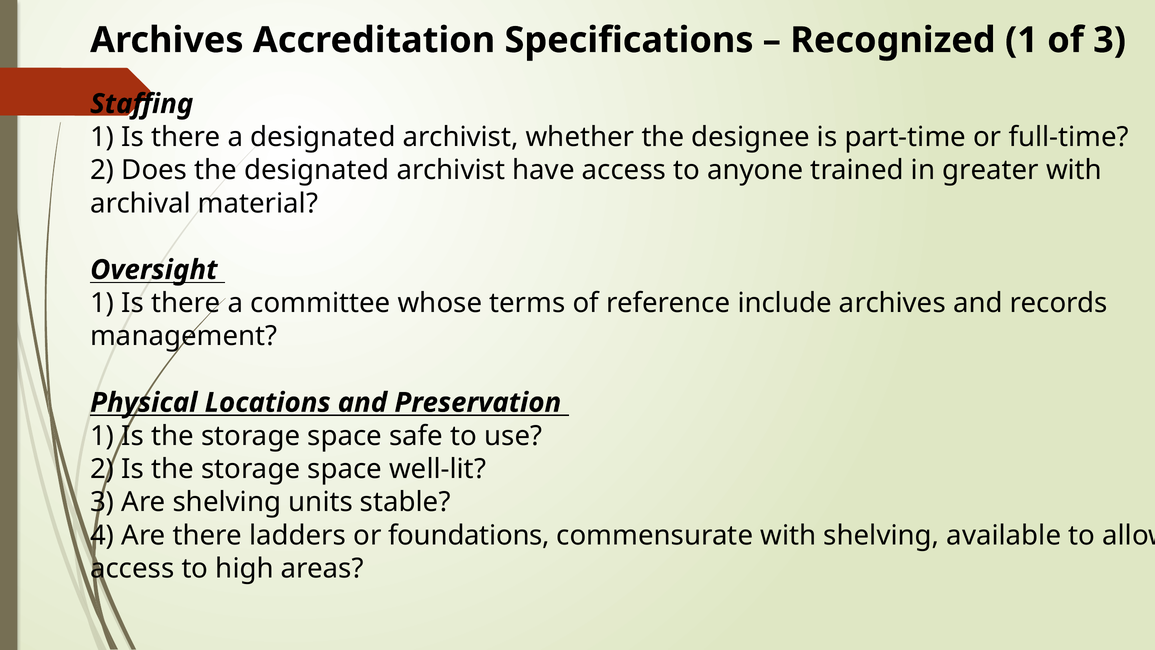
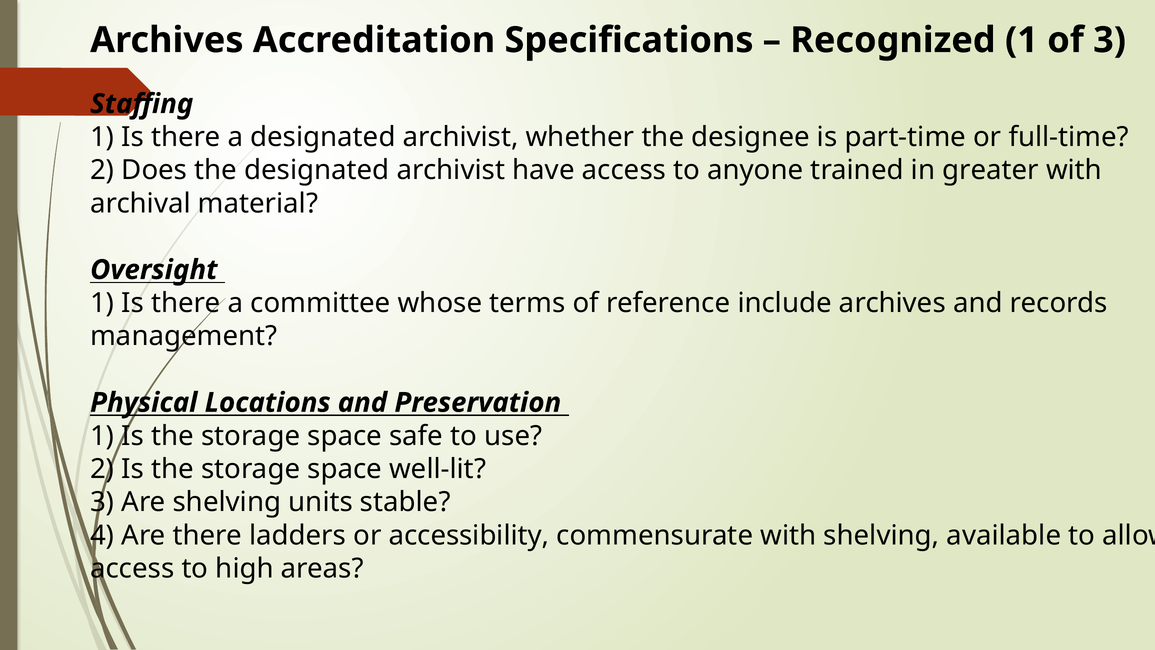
foundations: foundations -> accessibility
